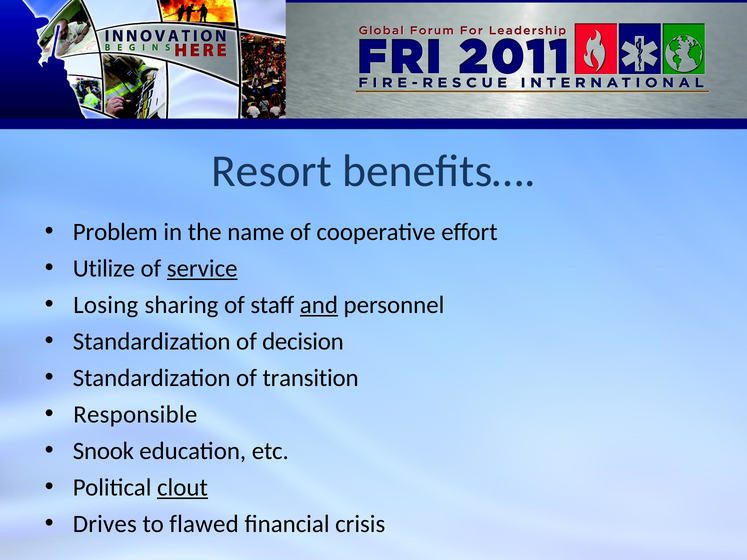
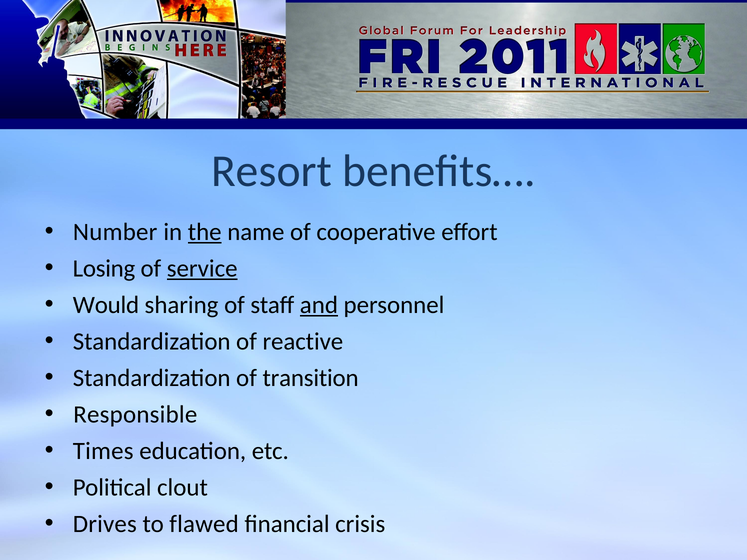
Problem: Problem -> Number
the underline: none -> present
Utilize: Utilize -> Losing
Losing: Losing -> Would
decision: decision -> reactive
Snook: Snook -> Times
clout underline: present -> none
